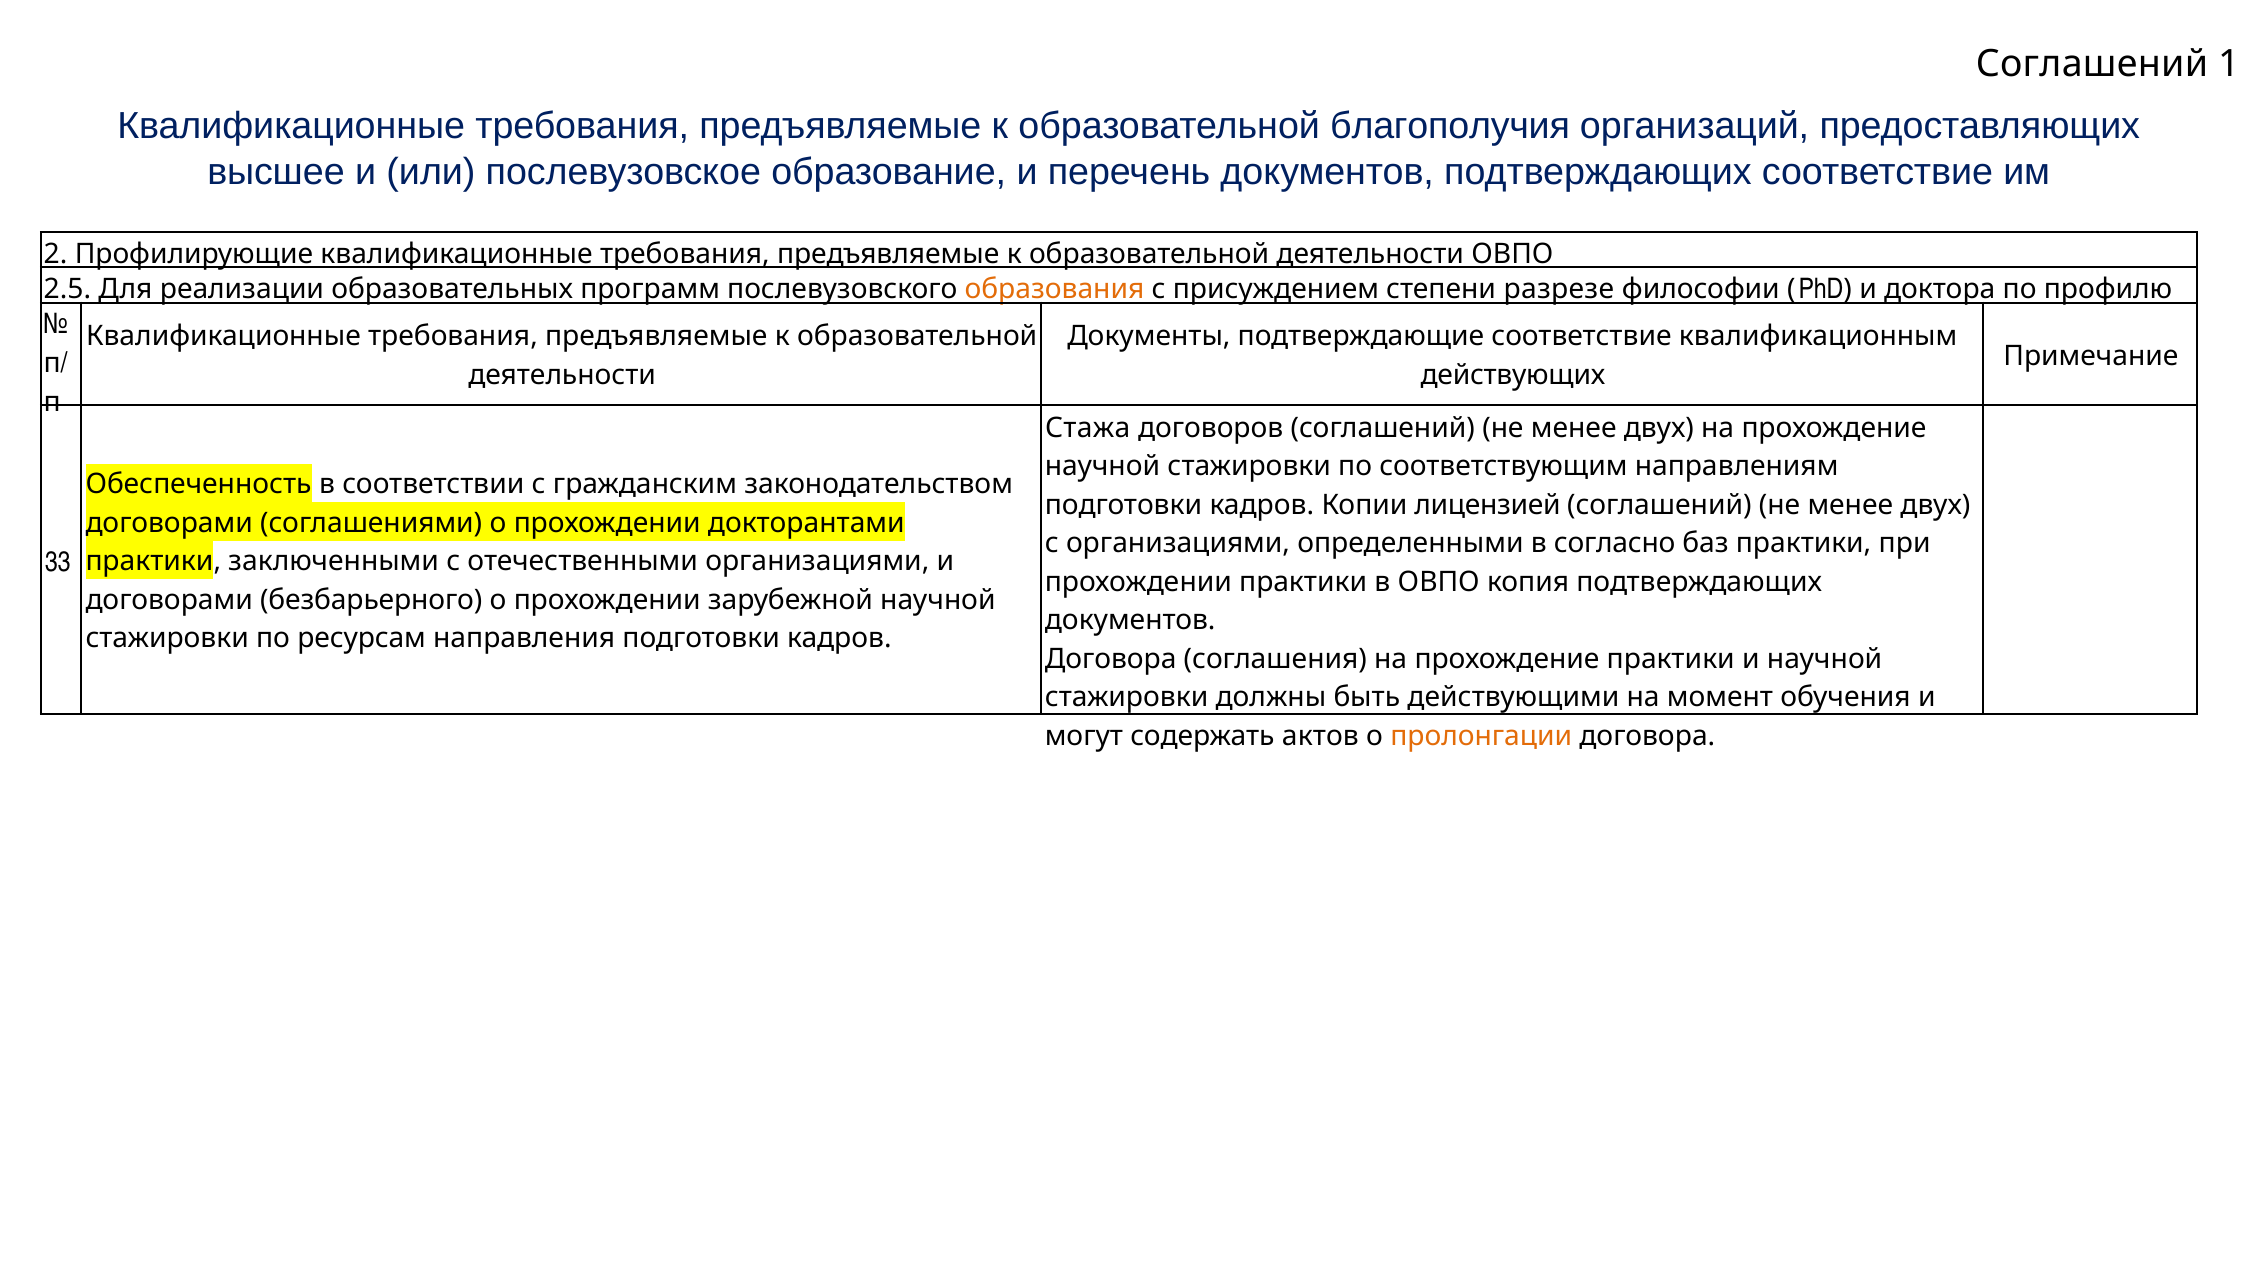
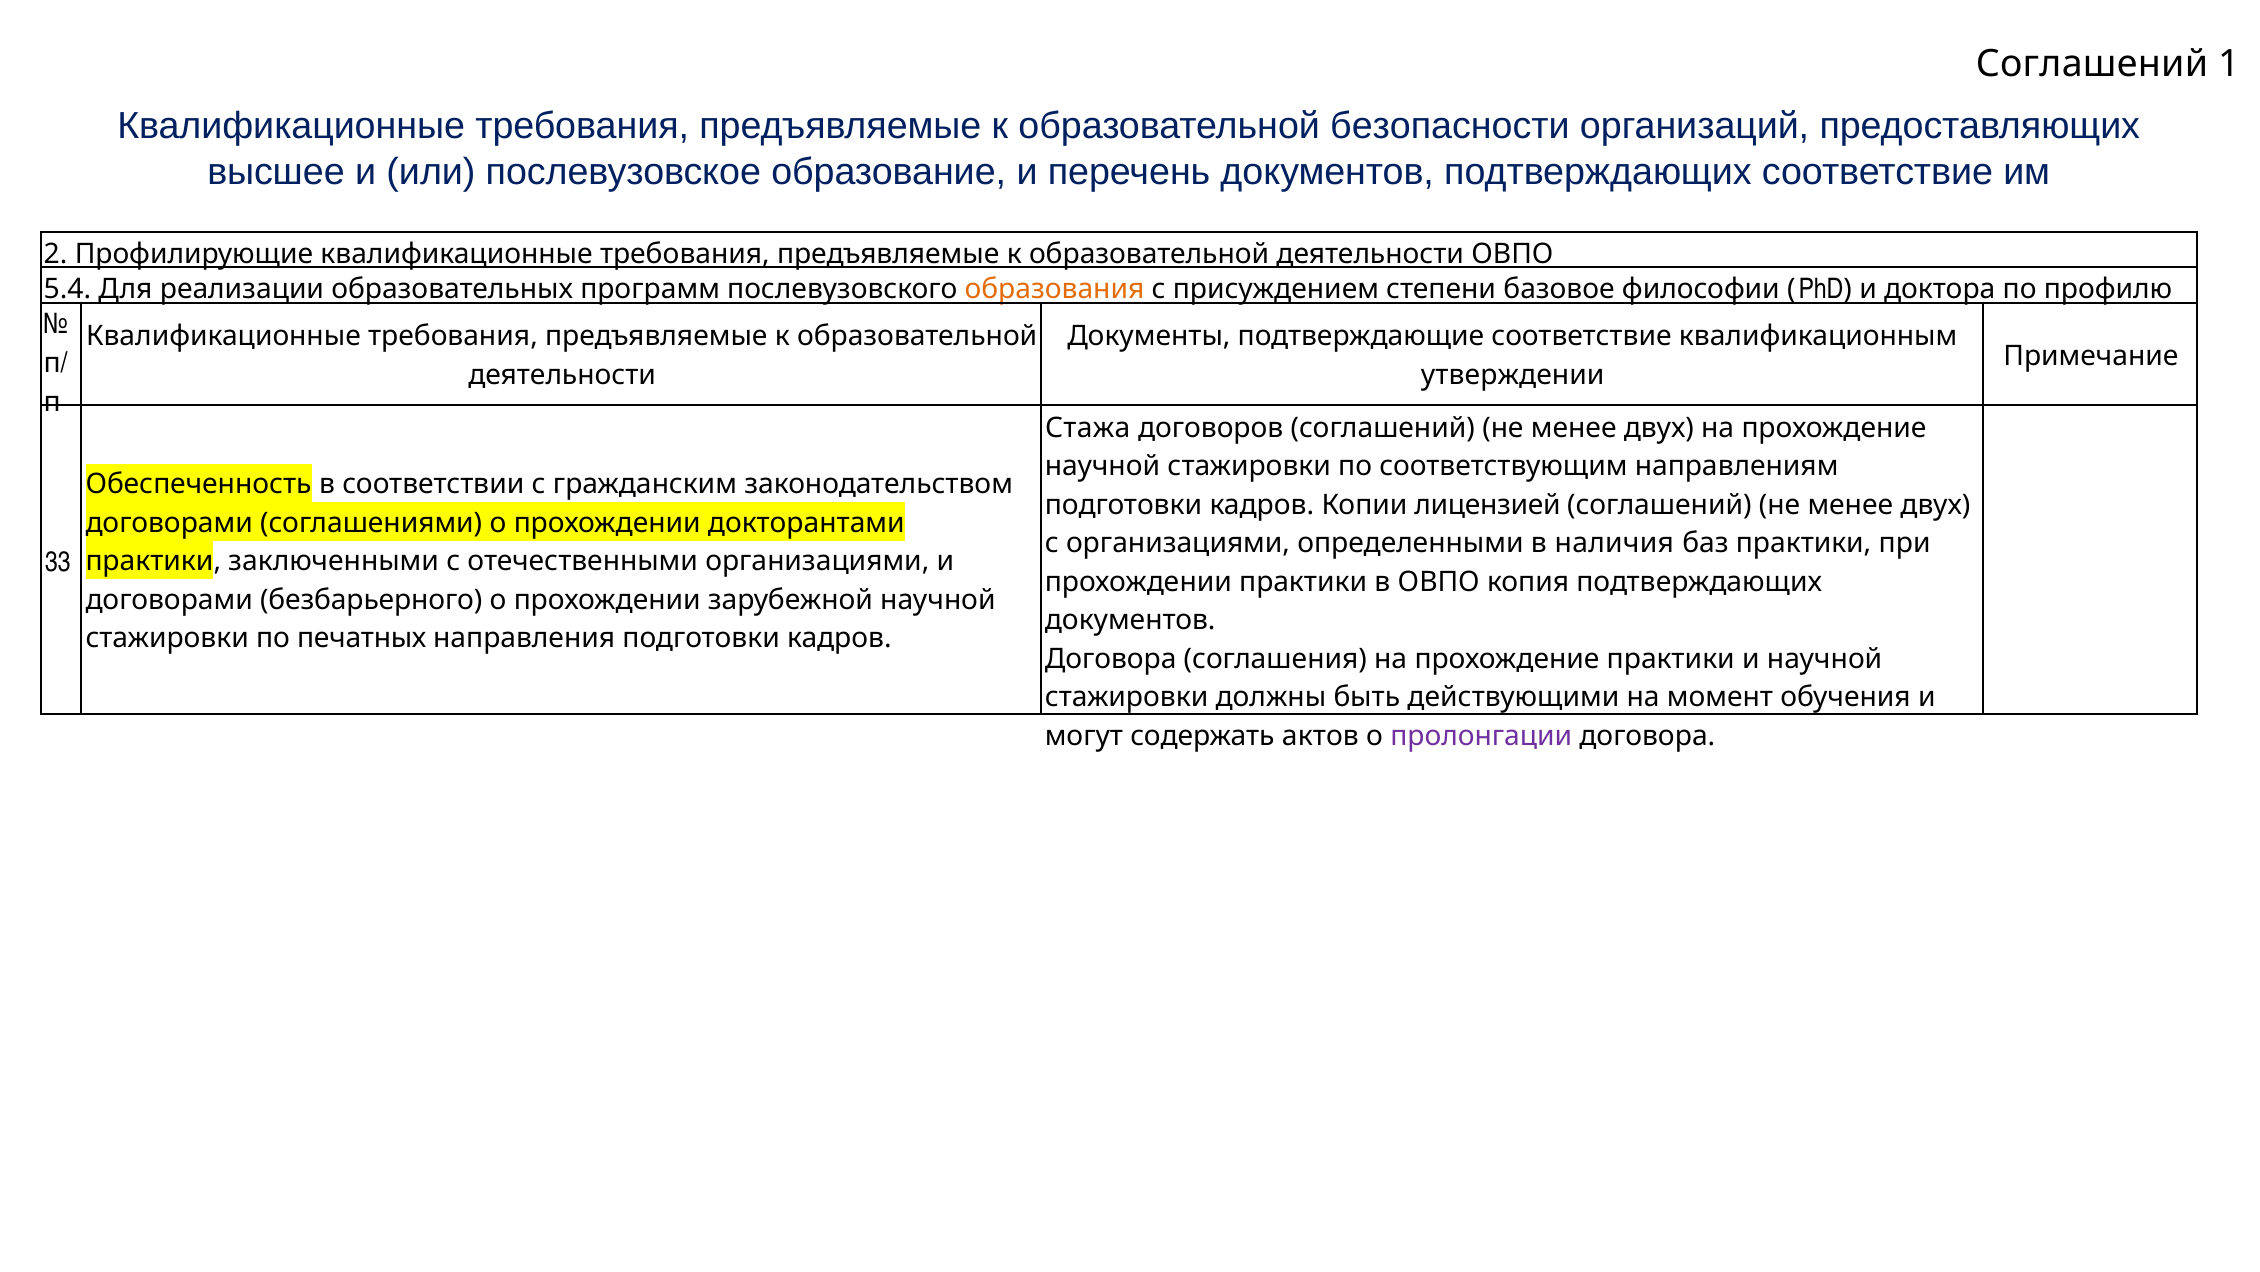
благополучия: благополучия -> безопасности
2.5: 2.5 -> 5.4
разрезе: разрезе -> базовое
действующих: действующих -> утверждении
согласно: согласно -> наличия
ресурсам: ресурсам -> печатных
пролонгации colour: orange -> purple
